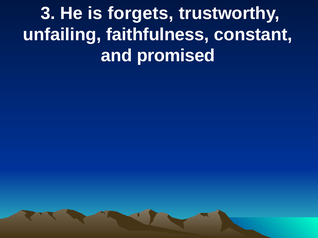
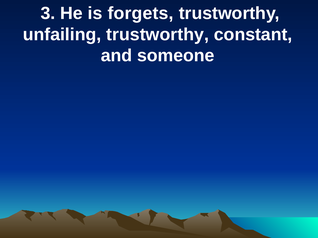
unfailing faithfulness: faithfulness -> trustworthy
promised: promised -> someone
